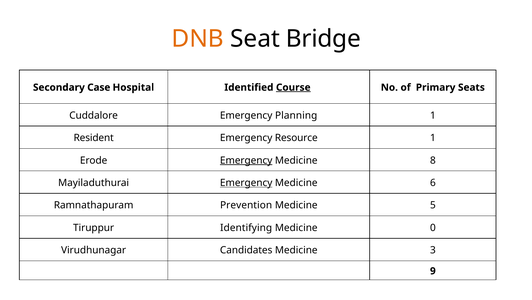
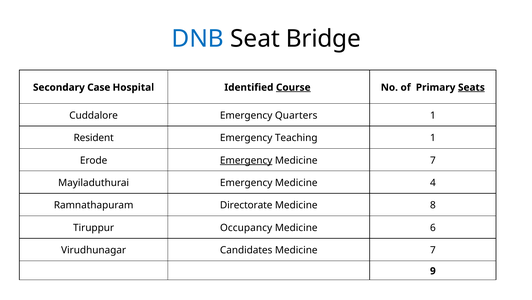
DNB colour: orange -> blue
Seats underline: none -> present
Planning: Planning -> Quarters
Resource: Resource -> Teaching
8 at (433, 160): 8 -> 7
Emergency at (246, 183) underline: present -> none
6: 6 -> 4
Prevention: Prevention -> Directorate
5: 5 -> 8
Identifying: Identifying -> Occupancy
0: 0 -> 6
3 at (433, 250): 3 -> 7
